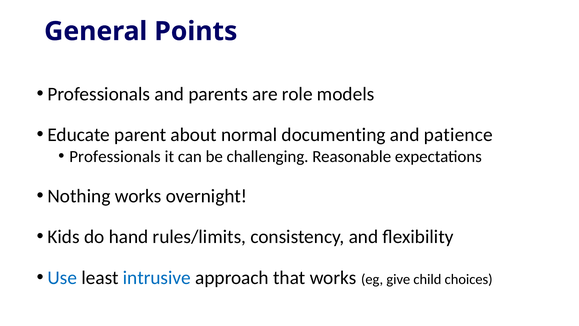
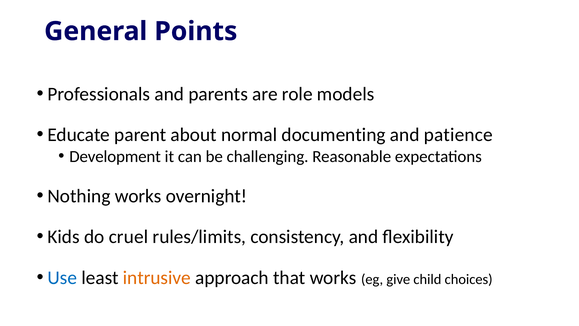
Professionals at (115, 156): Professionals -> Development
hand: hand -> cruel
intrusive colour: blue -> orange
